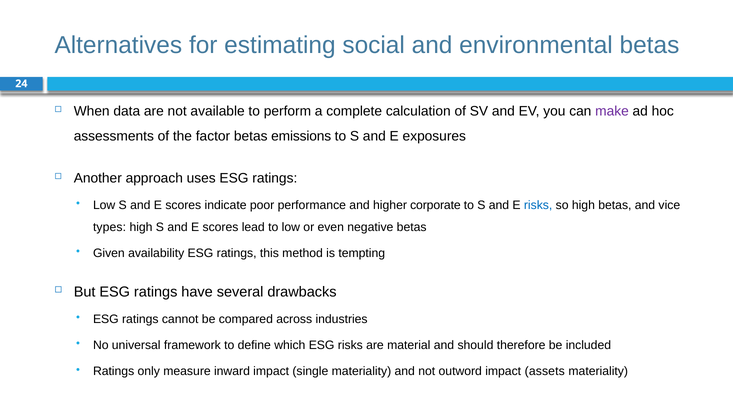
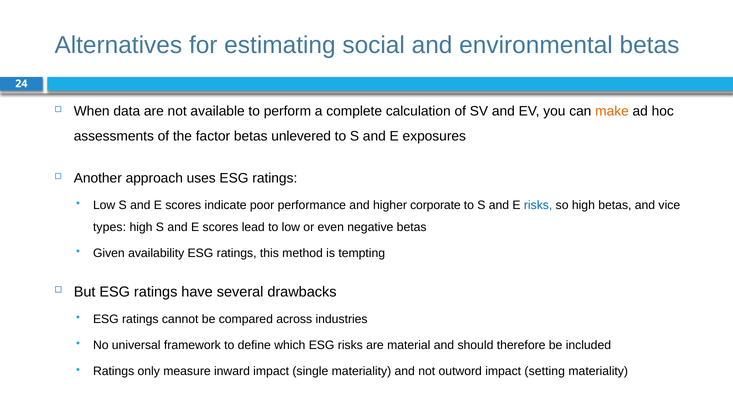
make colour: purple -> orange
emissions: emissions -> unlevered
assets: assets -> setting
